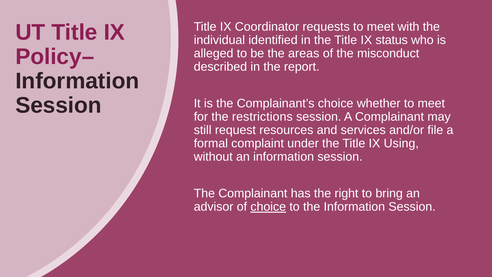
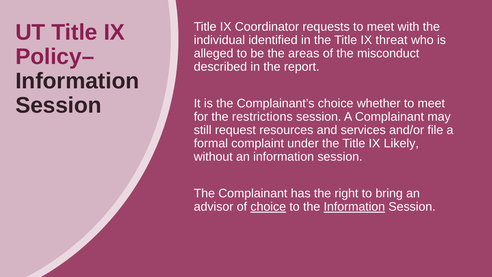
status: status -> threat
Using: Using -> Likely
Information at (354, 207) underline: none -> present
